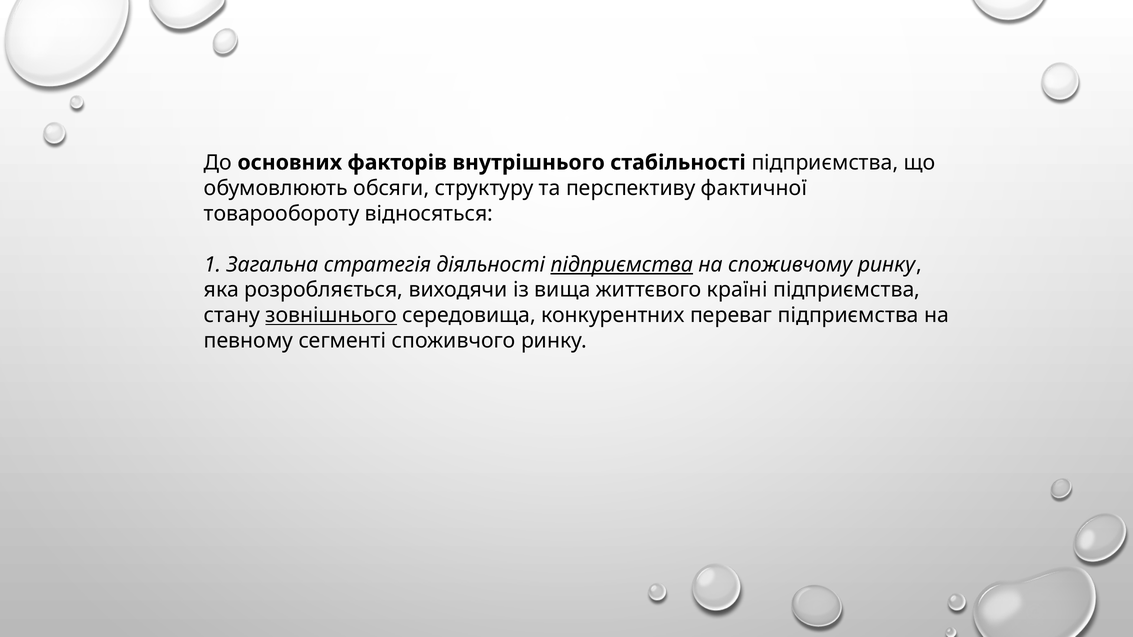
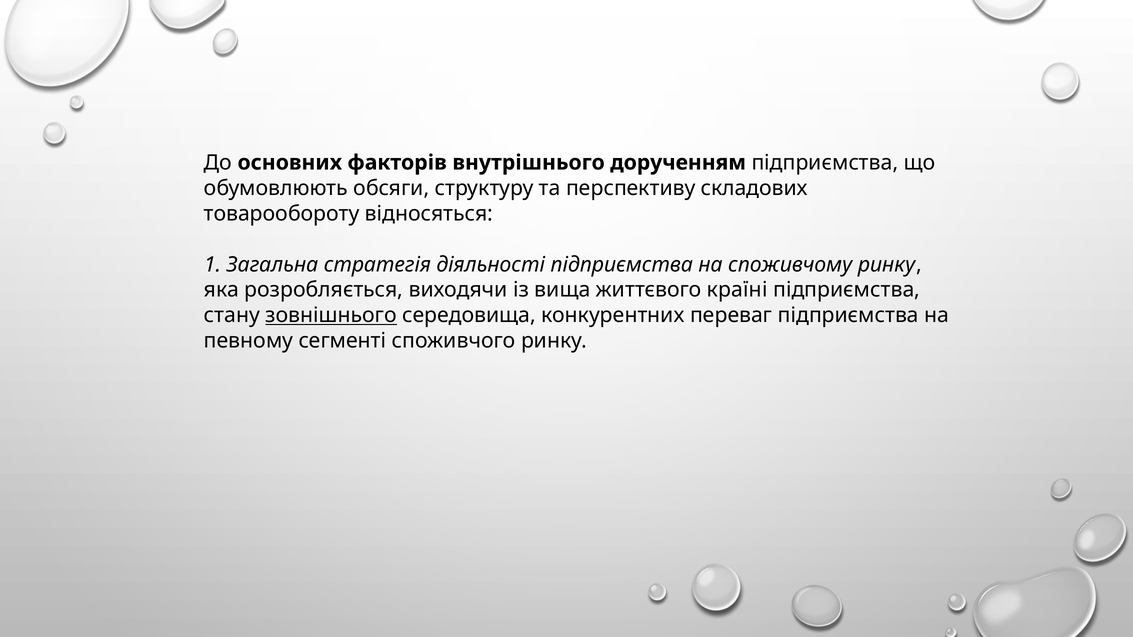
стабільності: стабільності -> дорученням
фактичної: фактичної -> складових
підприємства at (622, 265) underline: present -> none
